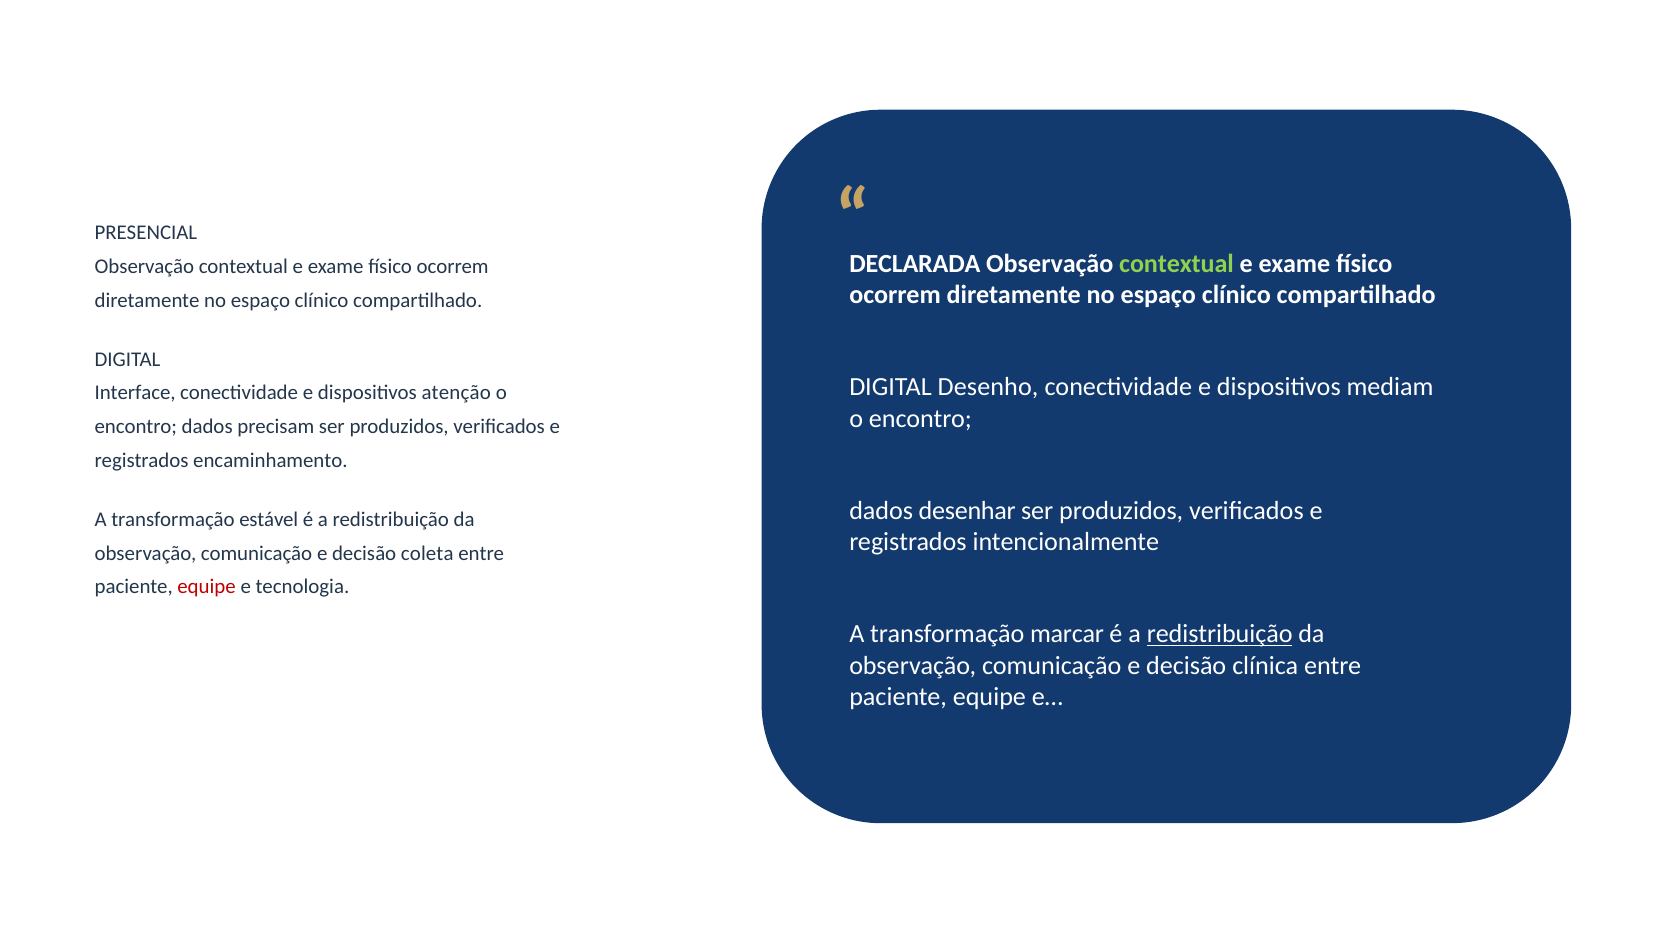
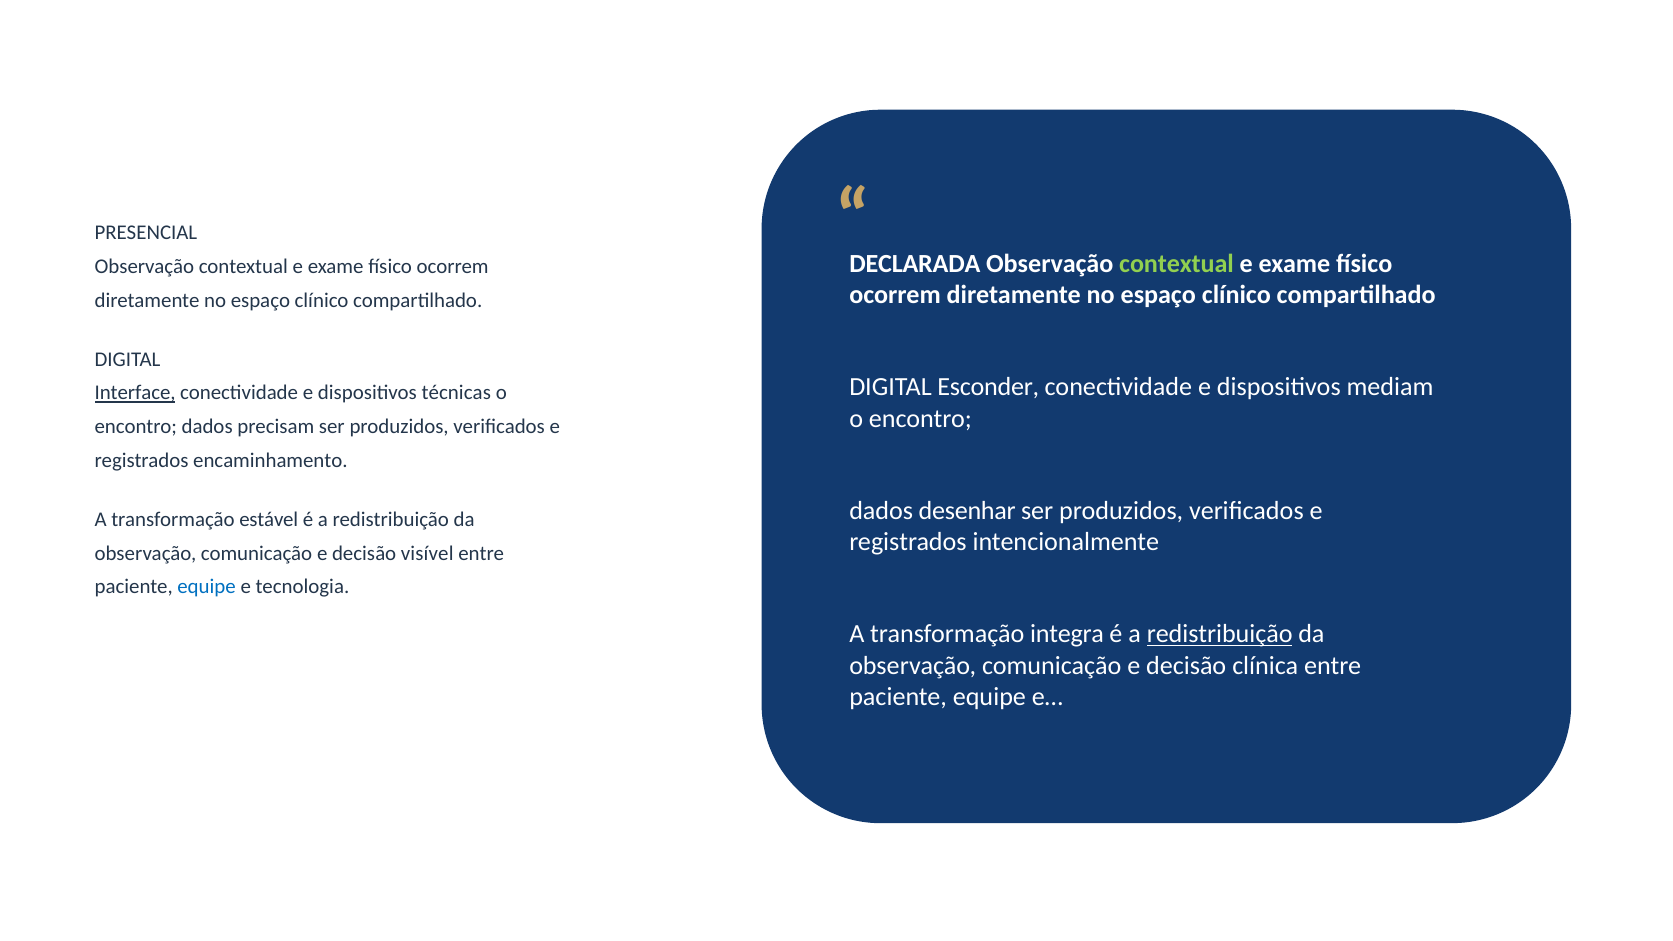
Desenho: Desenho -> Esconder
Interface underline: none -> present
atenção: atenção -> técnicas
coleta: coleta -> visível
equipe at (207, 587) colour: red -> blue
marcar: marcar -> integra
